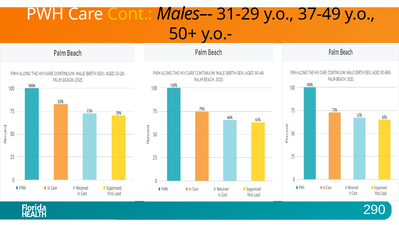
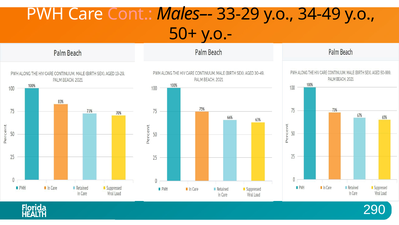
Cont colour: yellow -> pink
31-29: 31-29 -> 33-29
37-49: 37-49 -> 34-49
